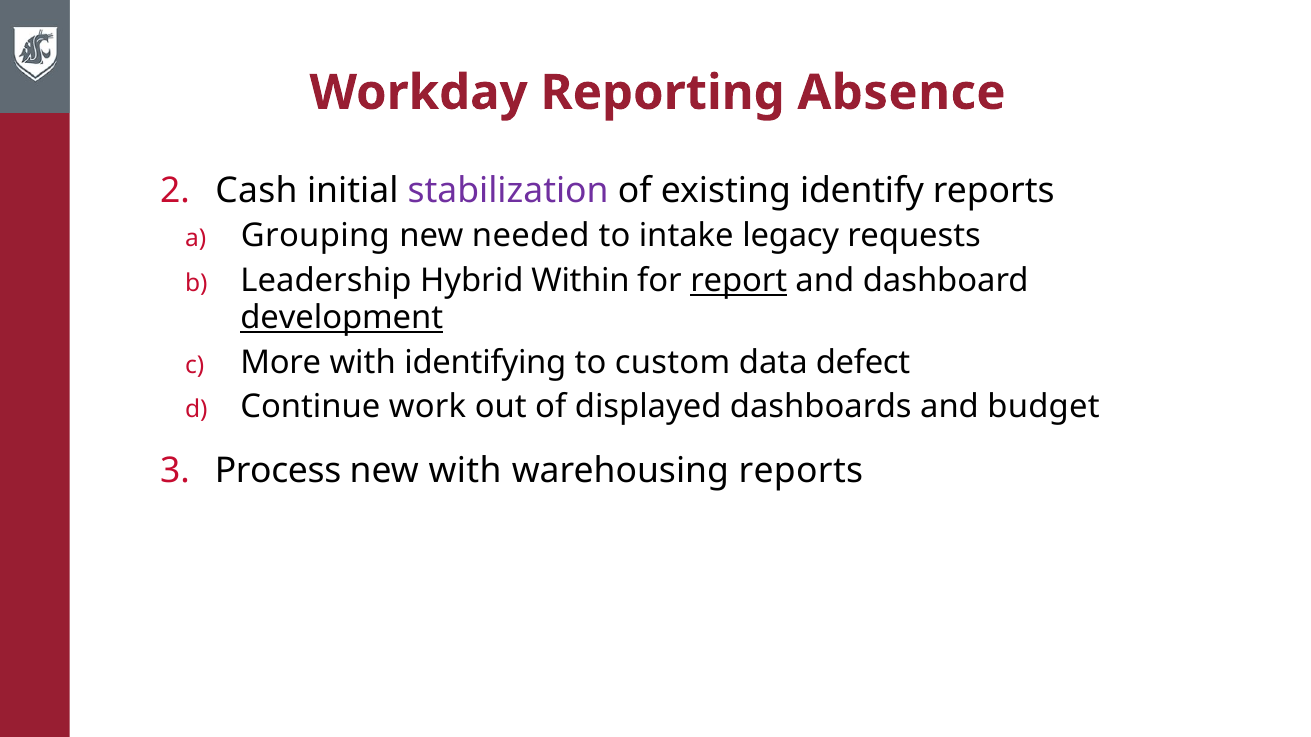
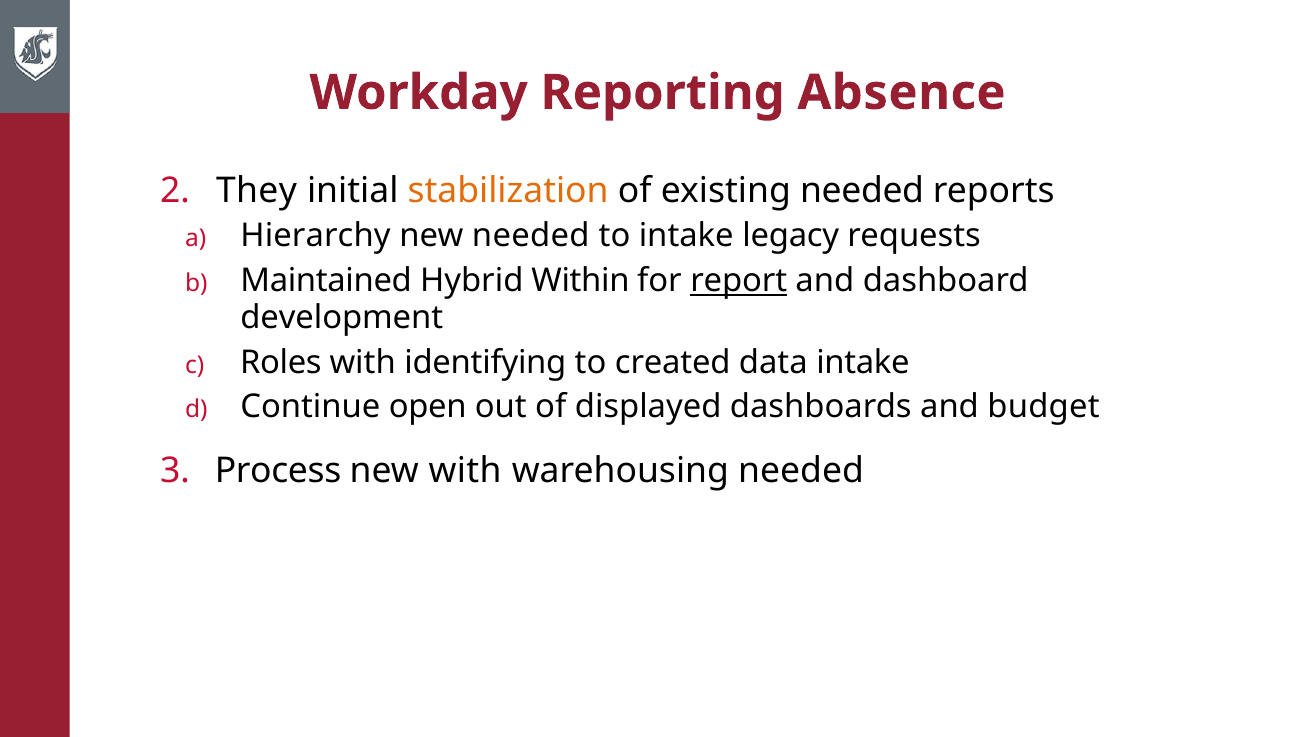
Cash: Cash -> They
stabilization colour: purple -> orange
existing identify: identify -> needed
Grouping: Grouping -> Hierarchy
Leadership: Leadership -> Maintained
development underline: present -> none
More: More -> Roles
custom: custom -> created
data defect: defect -> intake
work: work -> open
warehousing reports: reports -> needed
